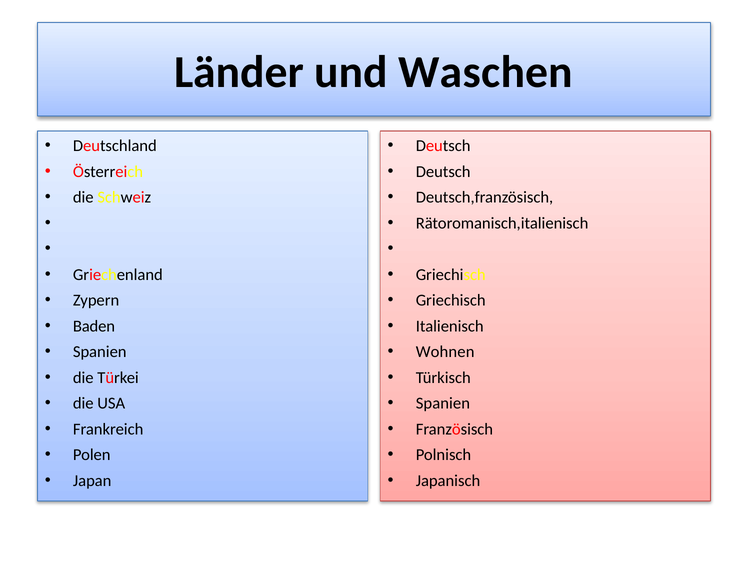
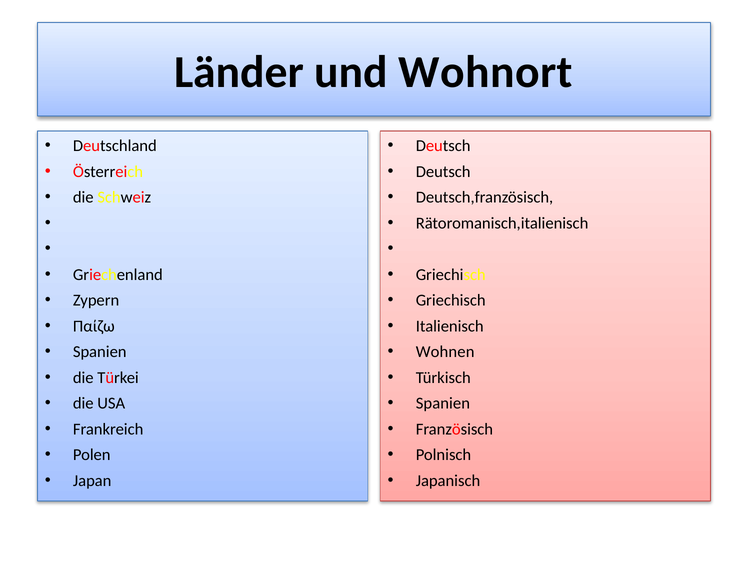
Waschen: Waschen -> Wohnort
Baden: Baden -> Παίζω
